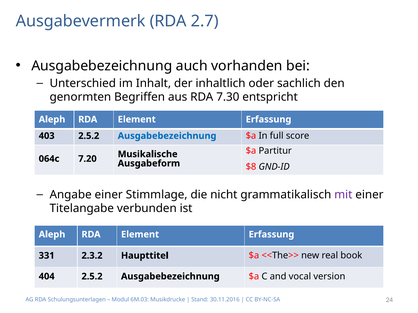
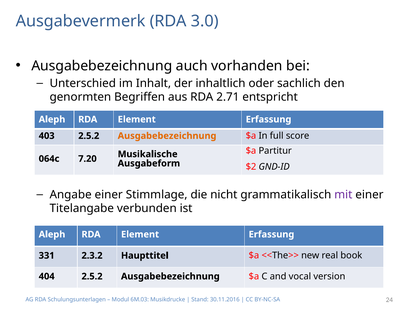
2.7: 2.7 -> 3.0
7.30: 7.30 -> 2.71
Ausgabebezeichnung at (167, 136) colour: blue -> orange
$8: $8 -> $2
